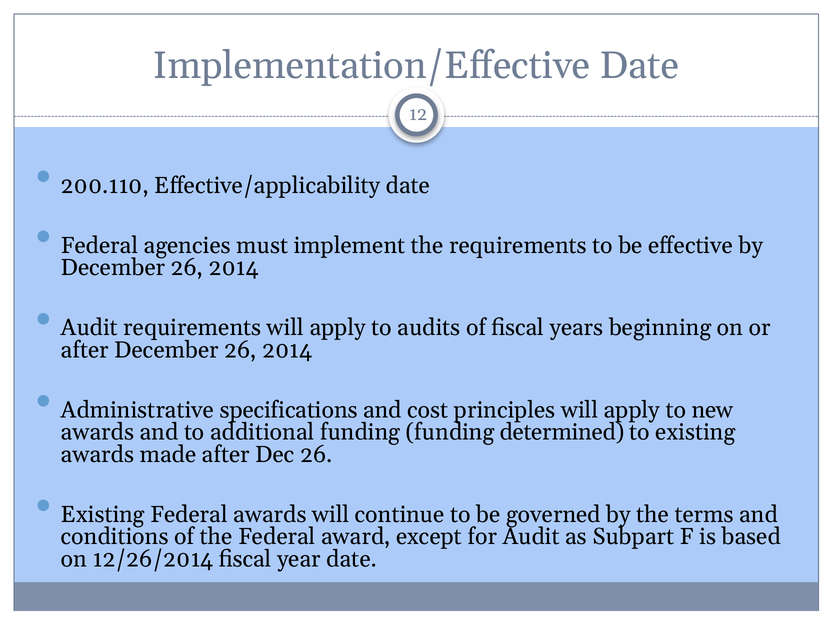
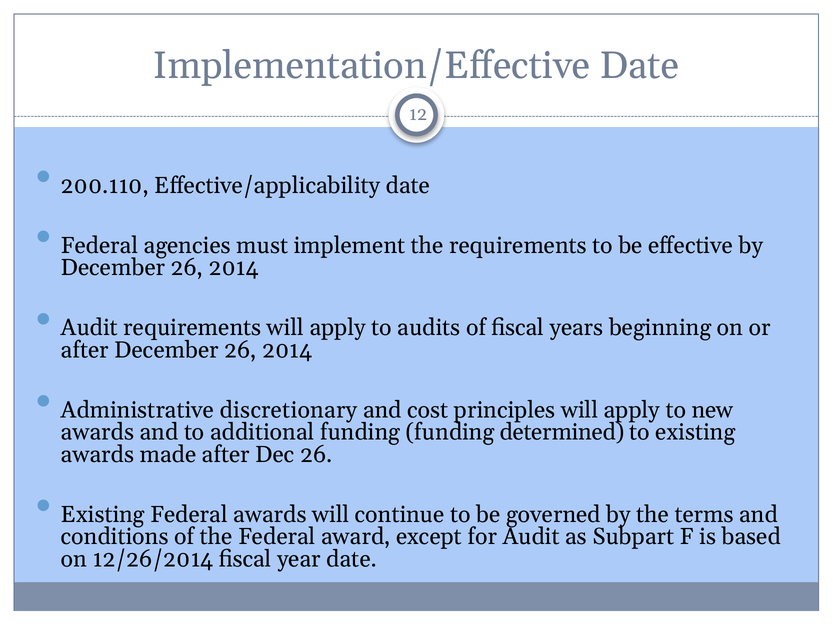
specifications: specifications -> discretionary
